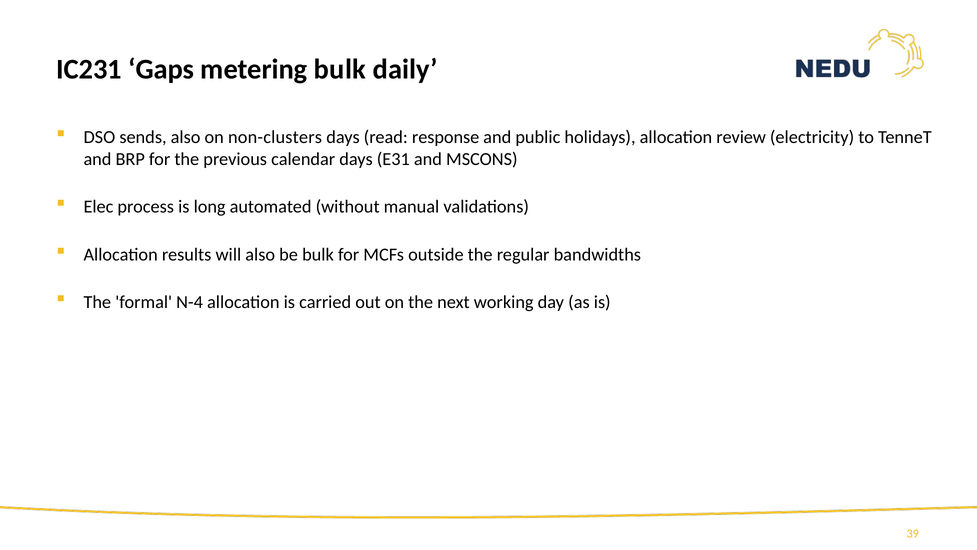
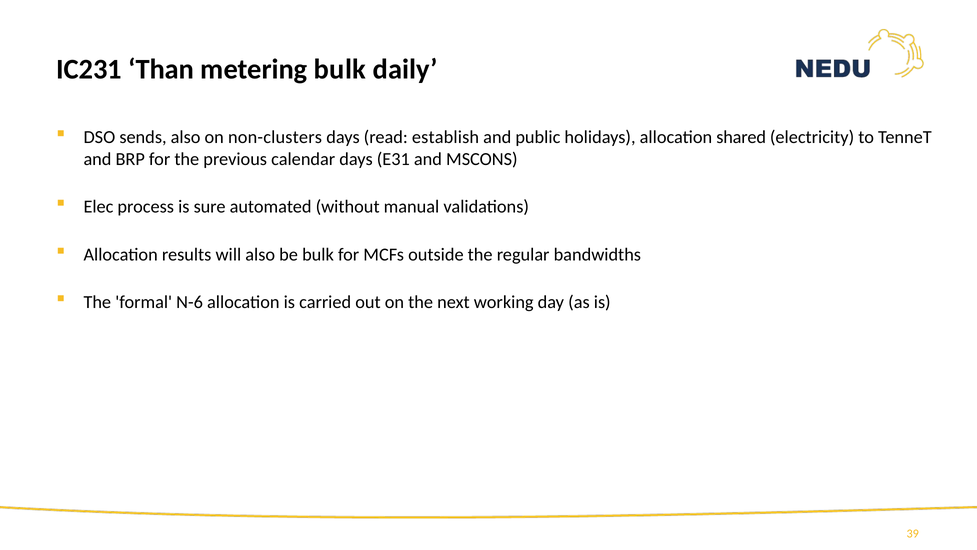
Gaps: Gaps -> Than
response: response -> establish
review: review -> shared
long: long -> sure
N-4: N-4 -> N-6
